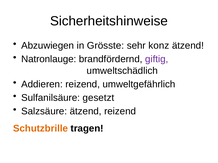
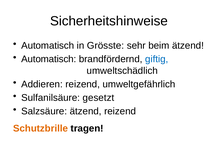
Abzuwiegen at (48, 46): Abzuwiegen -> Automatisch
konz: konz -> beim
Natronlauge at (49, 59): Natronlauge -> Automatisch
giftig colour: purple -> blue
